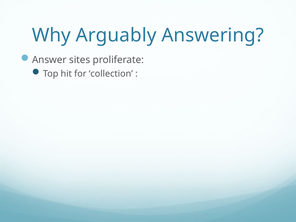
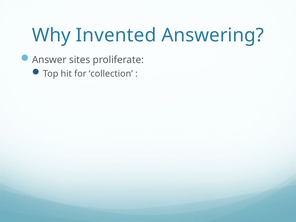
Arguably: Arguably -> Invented
